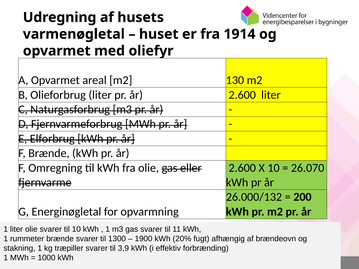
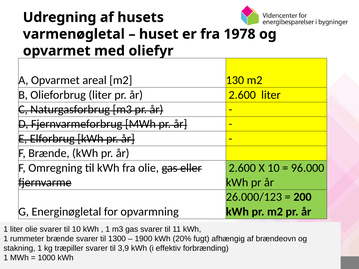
1914: 1914 -> 1978
26.070: 26.070 -> 96.000
26.000/132: 26.000/132 -> 26.000/123
